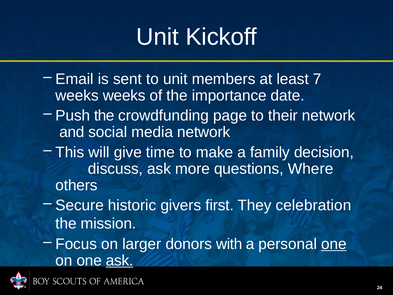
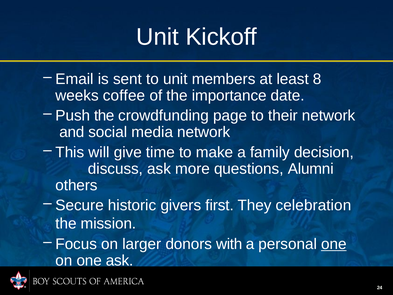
7: 7 -> 8
weeks weeks: weeks -> coffee
Where: Where -> Alumni
ask at (120, 260) underline: present -> none
